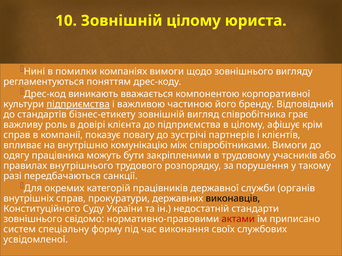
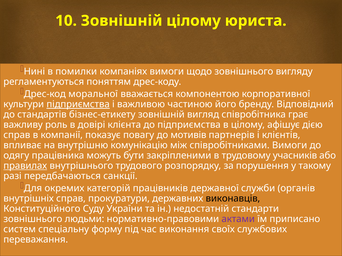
виникають: виникають -> моральної
крім: крім -> дією
зустрічі: зустрічі -> мотивів
правилах underline: none -> present
свідомо: свідомо -> людьми
актами colour: red -> purple
усвідомленої: усвідомленої -> переважання
